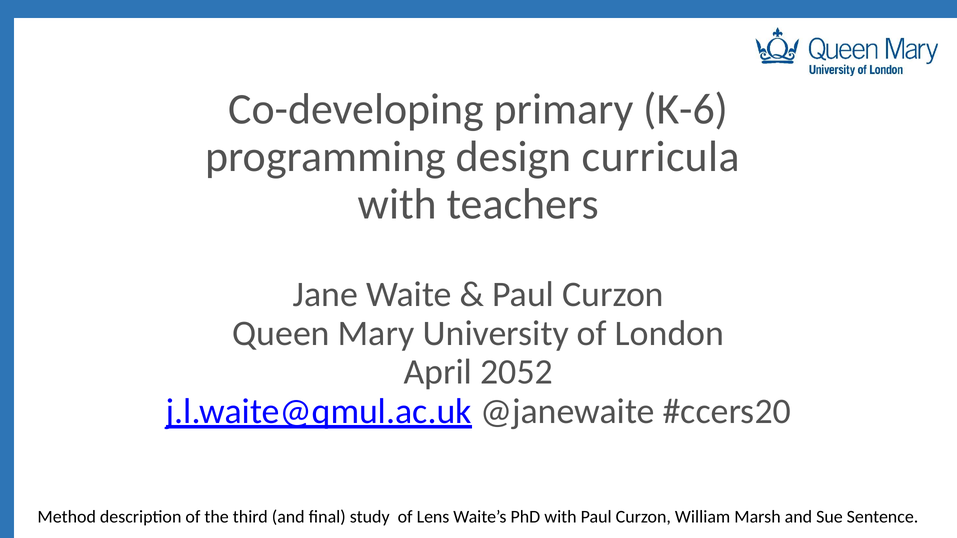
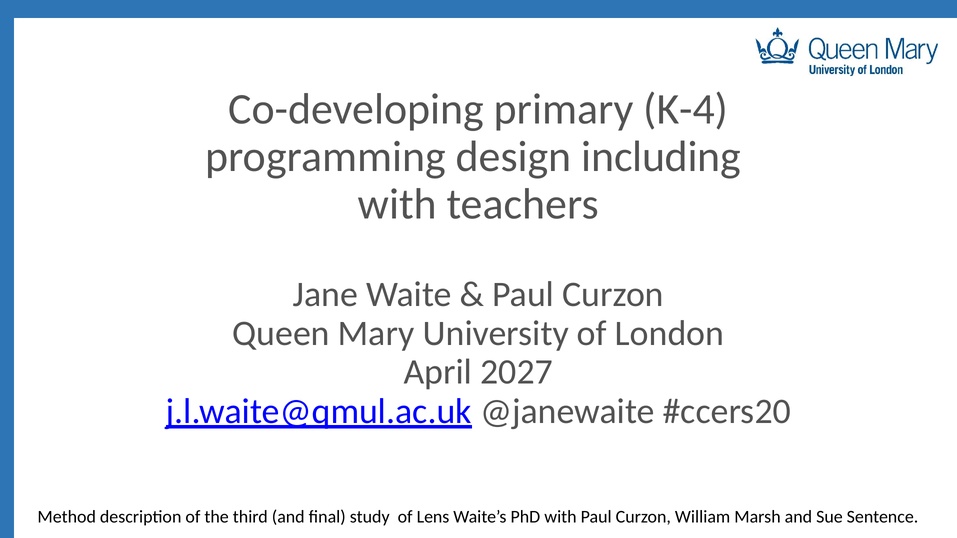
K-6: K-6 -> K-4
curricula: curricula -> including
2052: 2052 -> 2027
